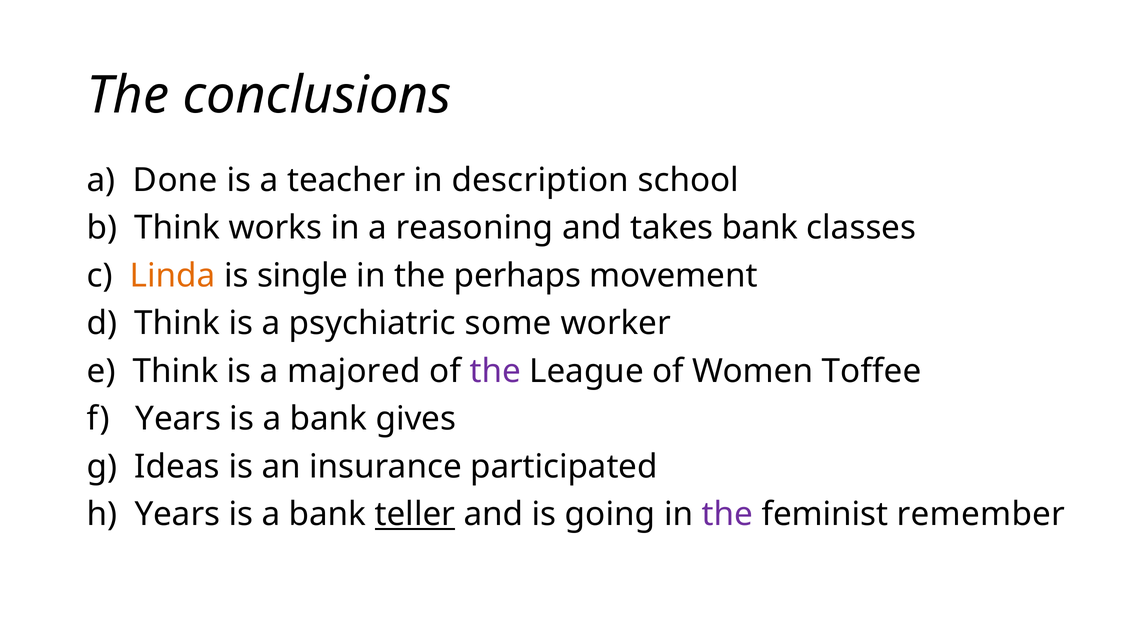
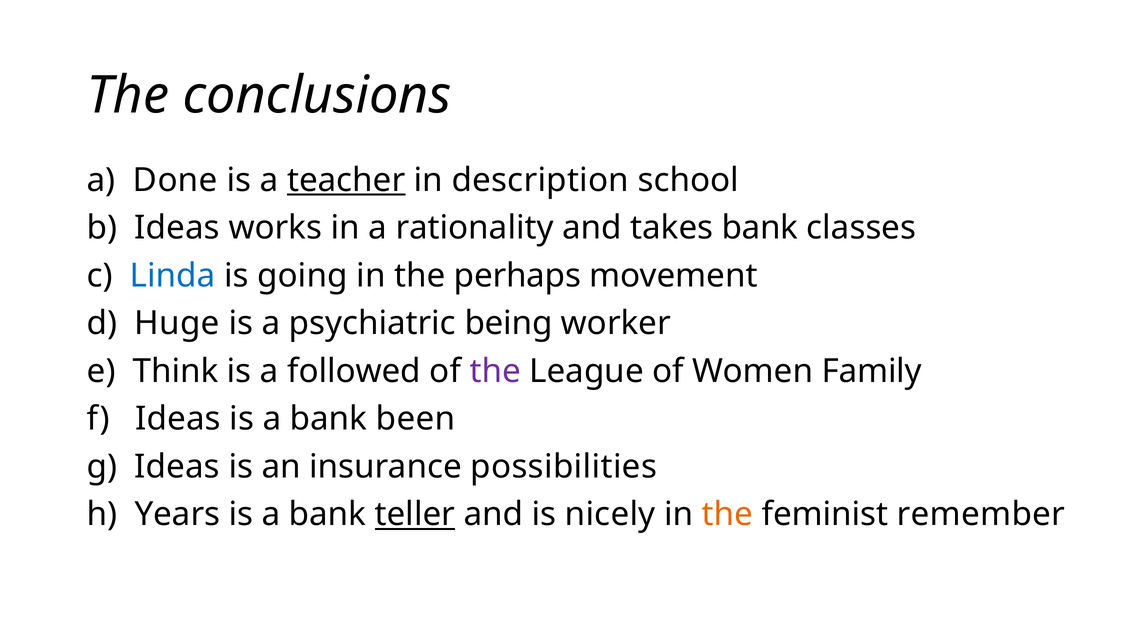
teacher underline: none -> present
b Think: Think -> Ideas
reasoning: reasoning -> rationality
Linda colour: orange -> blue
single: single -> going
d Think: Think -> Huge
some: some -> being
majored: majored -> followed
Toffee: Toffee -> Family
f Years: Years -> Ideas
gives: gives -> been
participated: participated -> possibilities
going: going -> nicely
the at (727, 515) colour: purple -> orange
